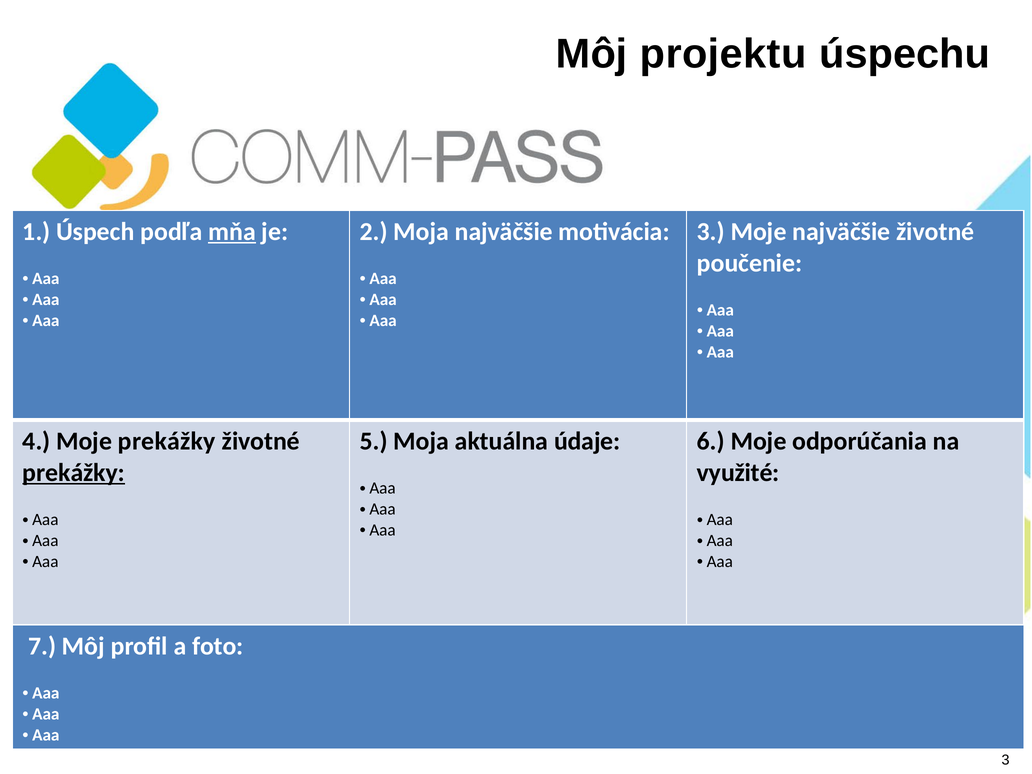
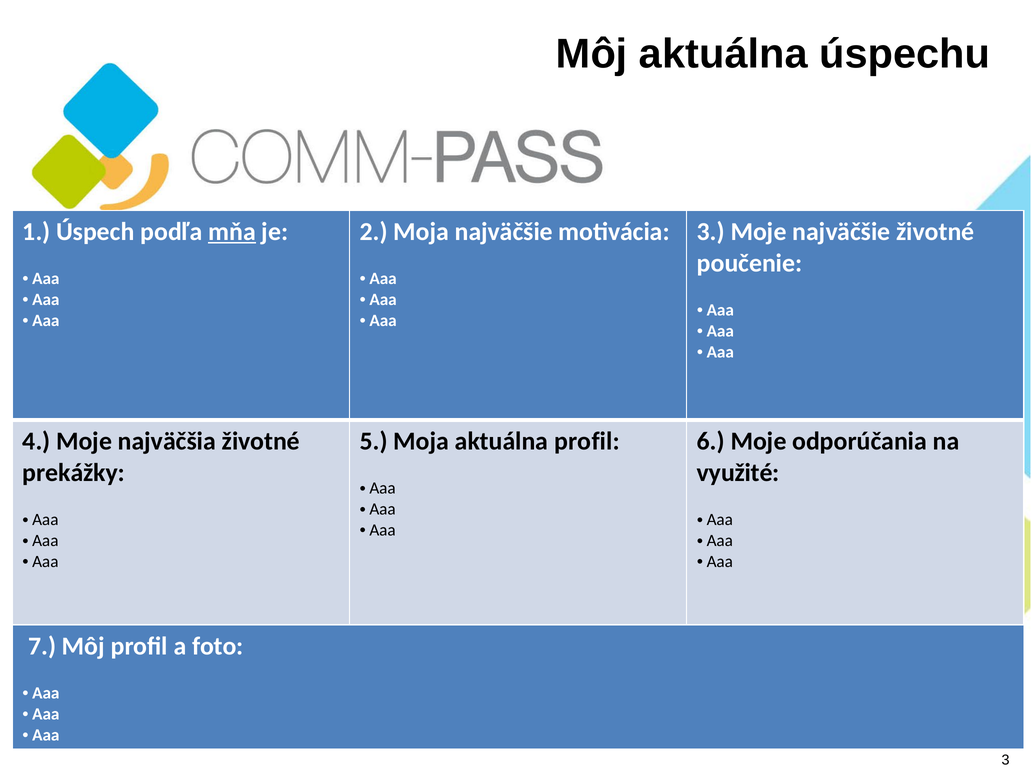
Môj projektu: projektu -> aktuálna
Moje prekážky: prekážky -> najväčšia
aktuálna údaje: údaje -> profil
prekážky at (74, 473) underline: present -> none
